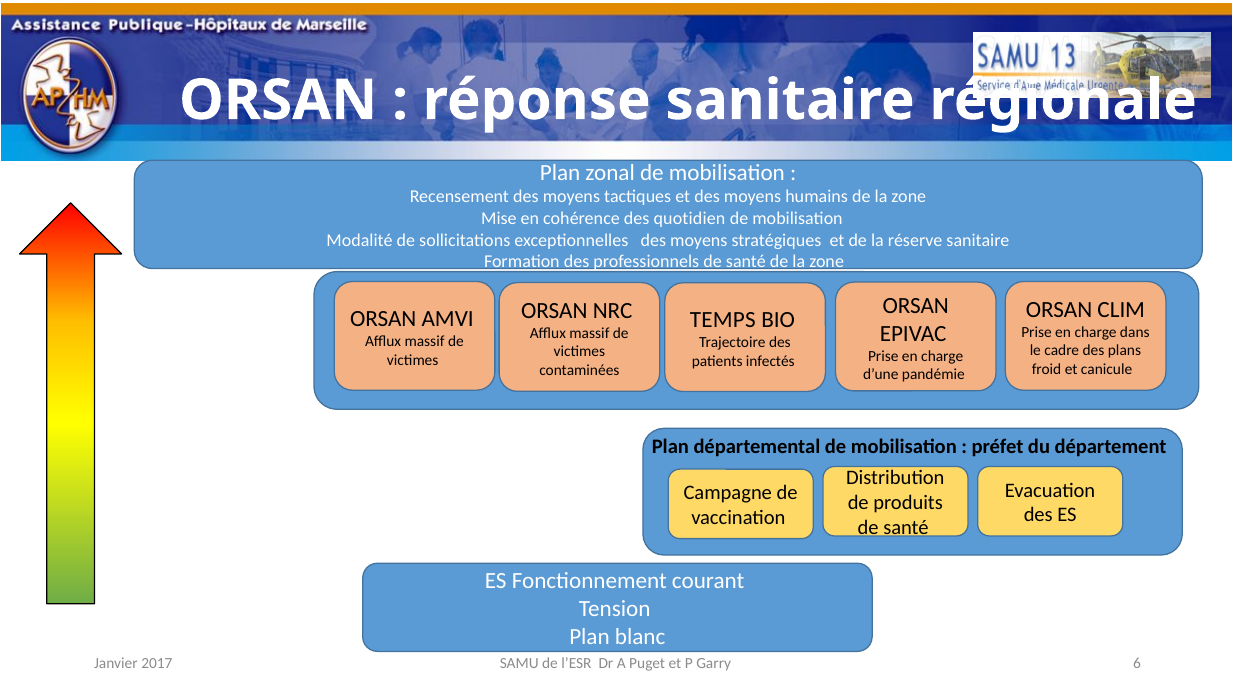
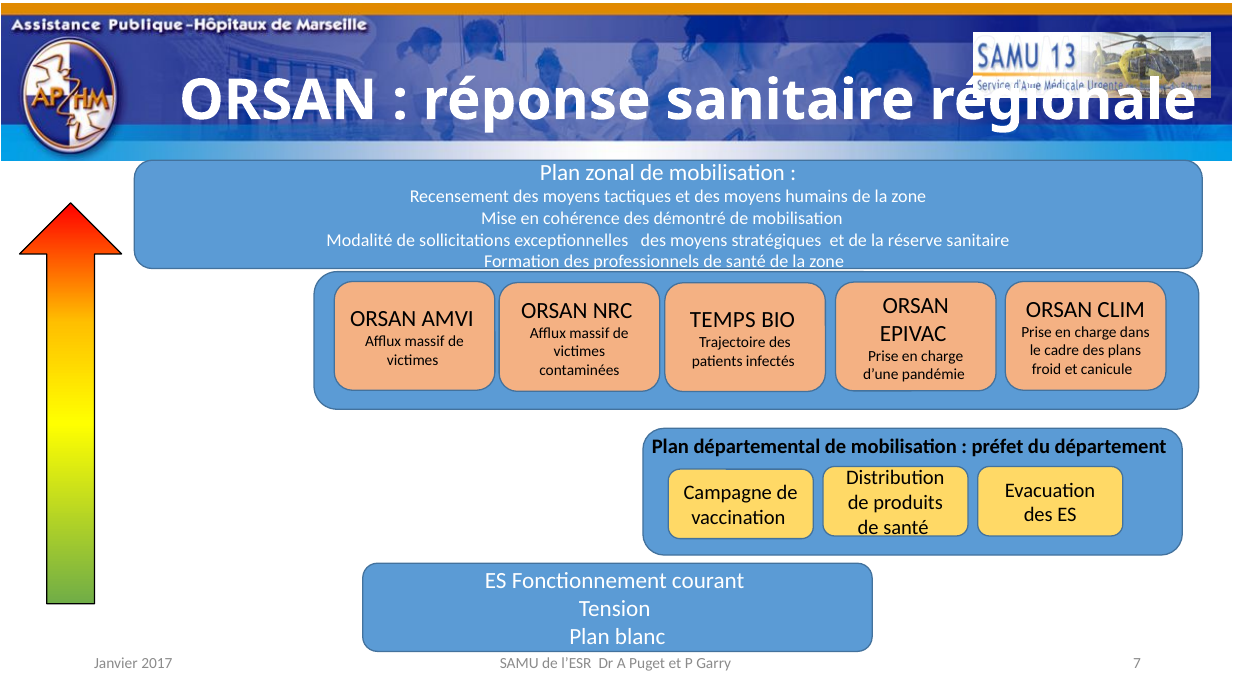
quotidien: quotidien -> démontré
6: 6 -> 7
